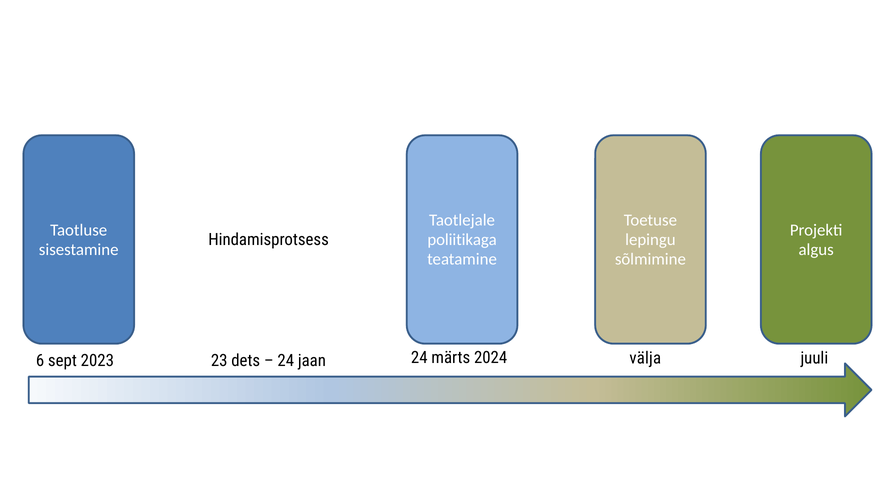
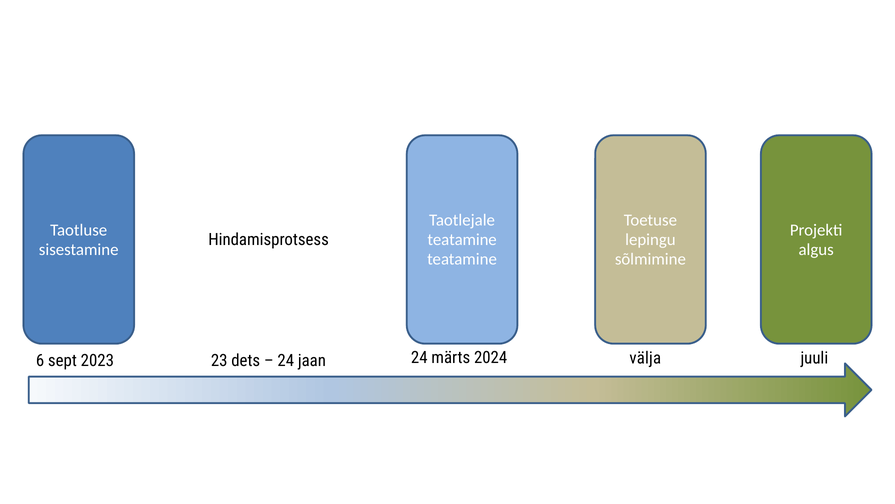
poliitikaga at (462, 240): poliitikaga -> teatamine
